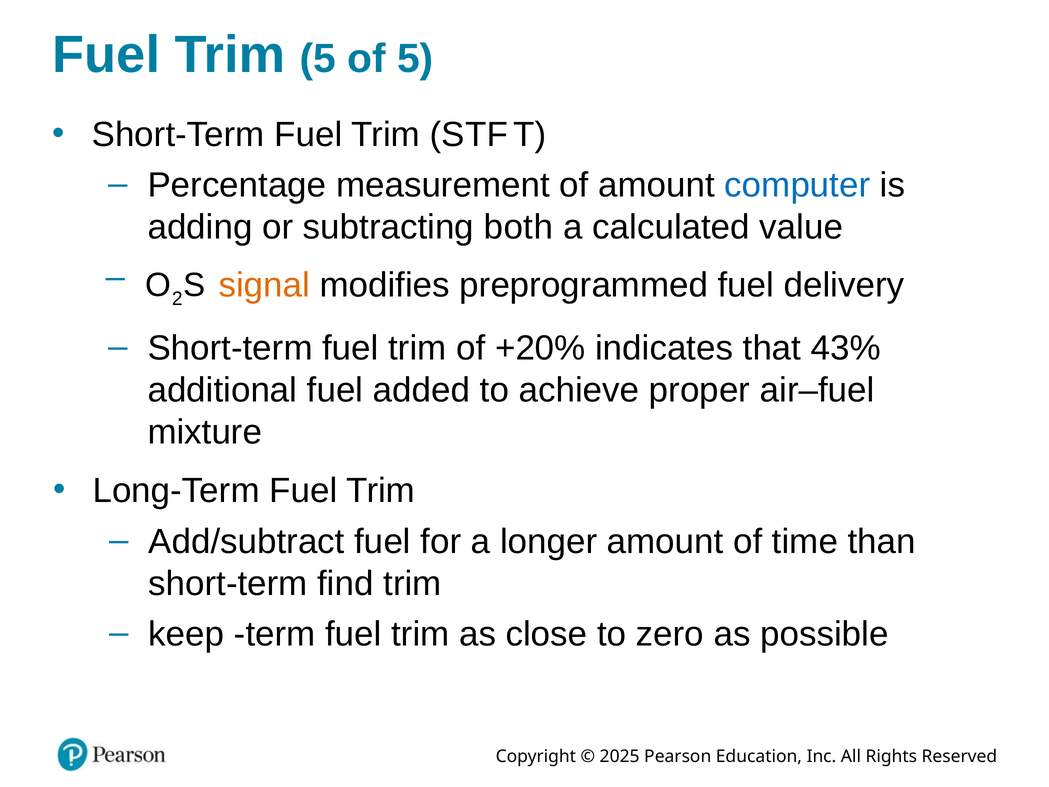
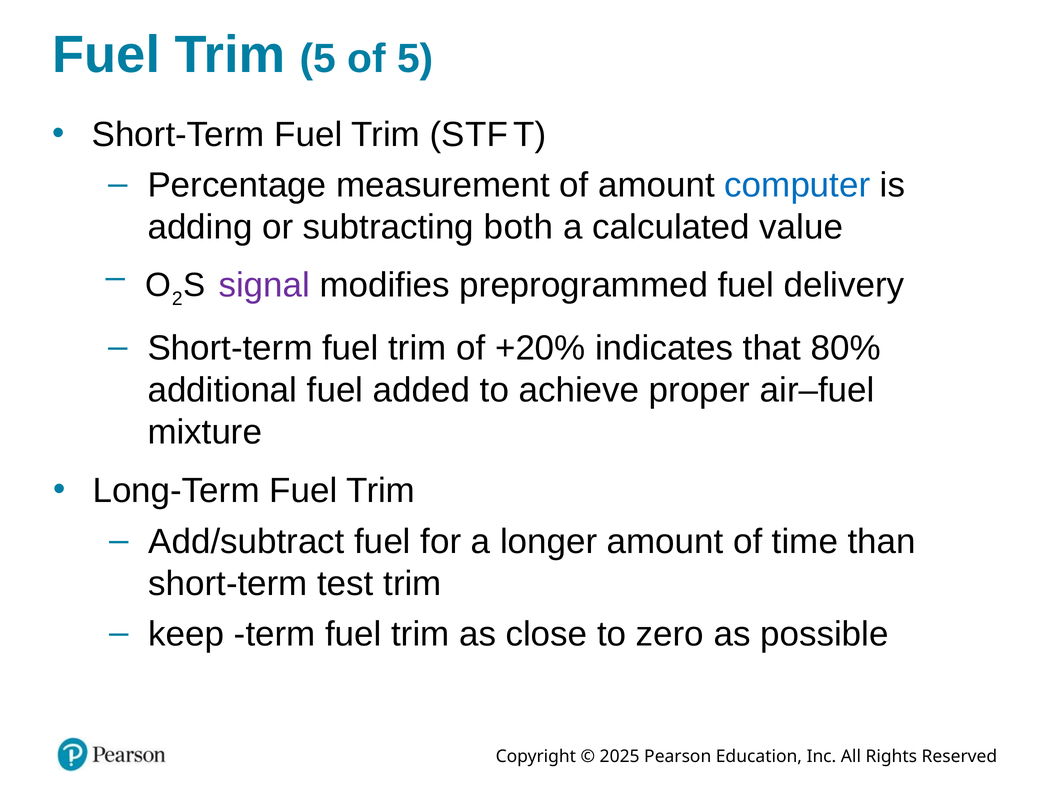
signal colour: orange -> purple
43%: 43% -> 80%
find: find -> test
